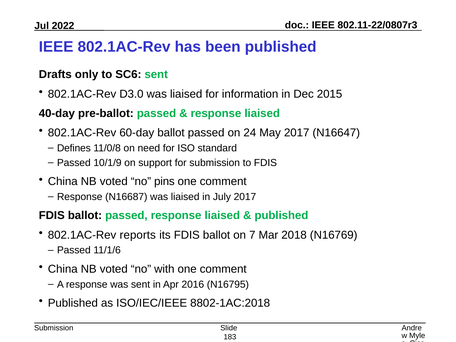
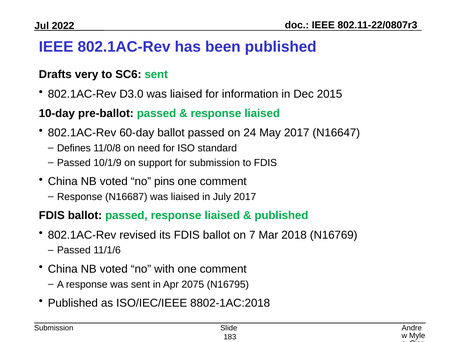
only: only -> very
40-day: 40-day -> 10-day
reports: reports -> revised
2016: 2016 -> 2075
